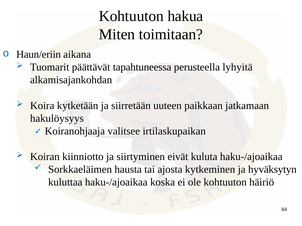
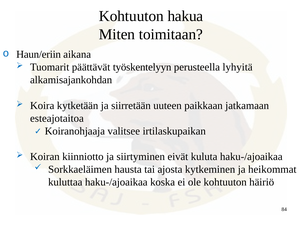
tapahtuneessa: tapahtuneessa -> työskentelyyn
hakulöysyys: hakulöysyys -> esteajotaitoa
hyväksytyn: hyväksytyn -> heikommat
